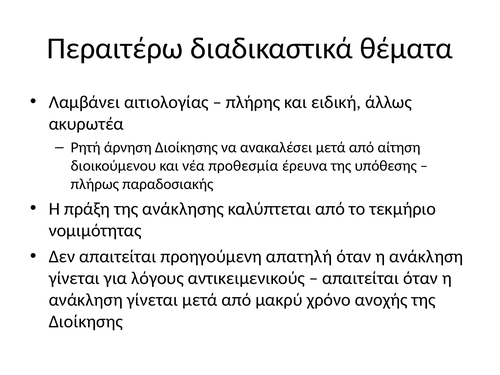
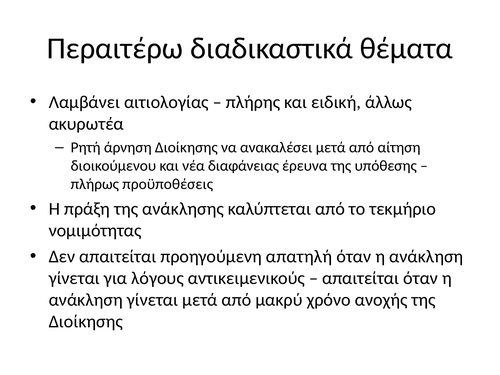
προθεσμία: προθεσμία -> διαφάνειας
παραδοσιακής: παραδοσιακής -> προϋποθέσεις
